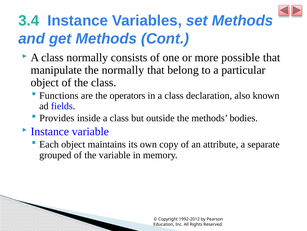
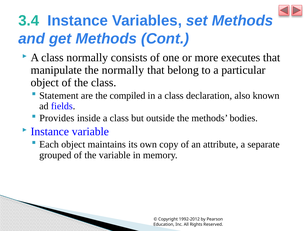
possible: possible -> executes
Functions: Functions -> Statement
operators: operators -> compiled
